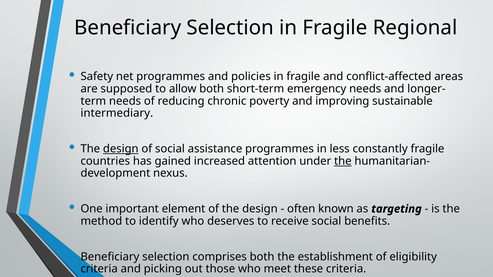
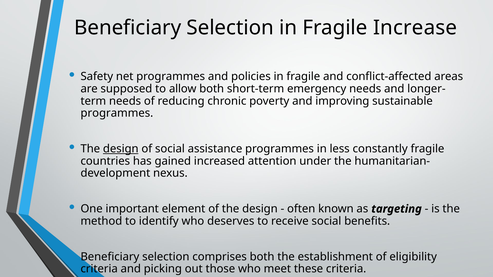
Regional: Regional -> Increase
intermediary at (117, 113): intermediary -> programmes
the at (343, 161) underline: present -> none
